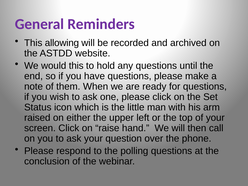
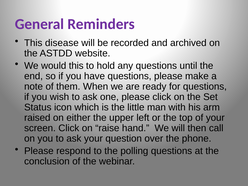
allowing: allowing -> disease
